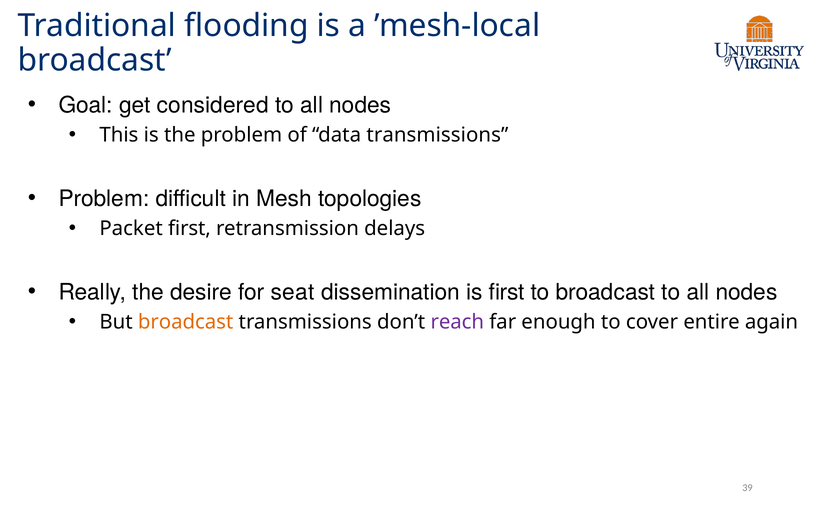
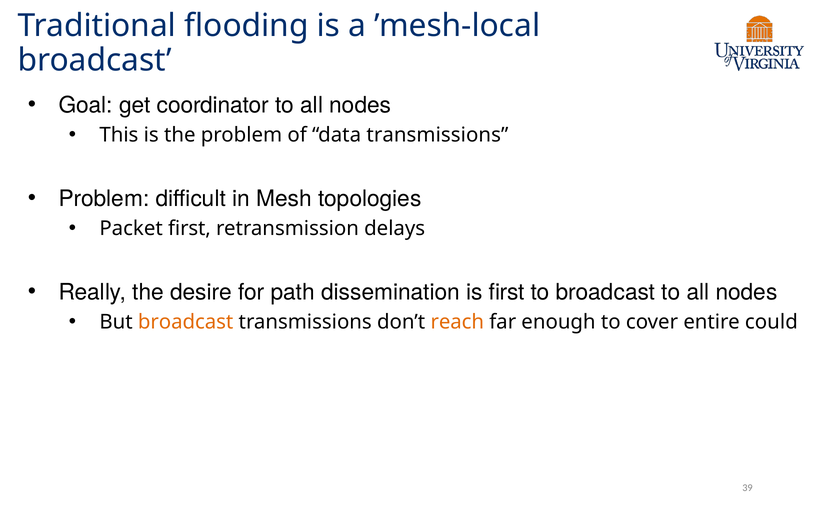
considered: considered -> coordinator
seat: seat -> path
reach colour: purple -> orange
again: again -> could
